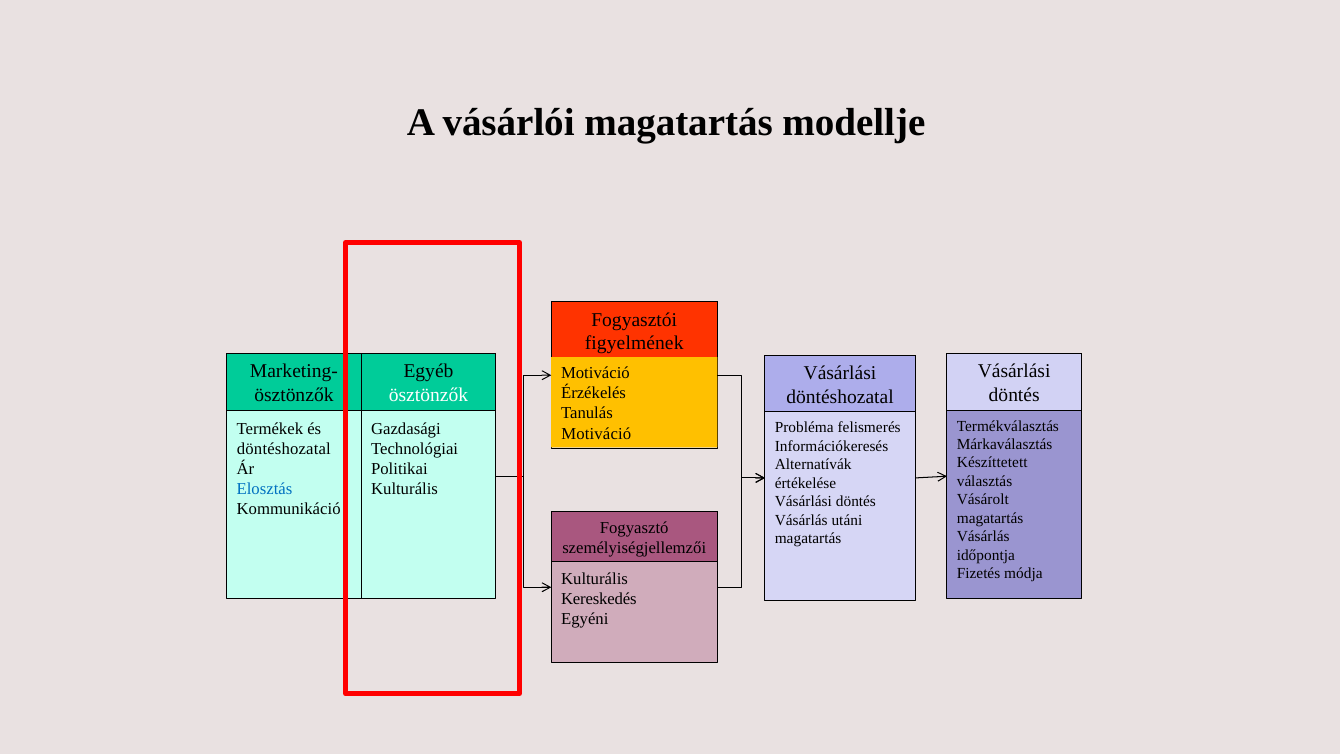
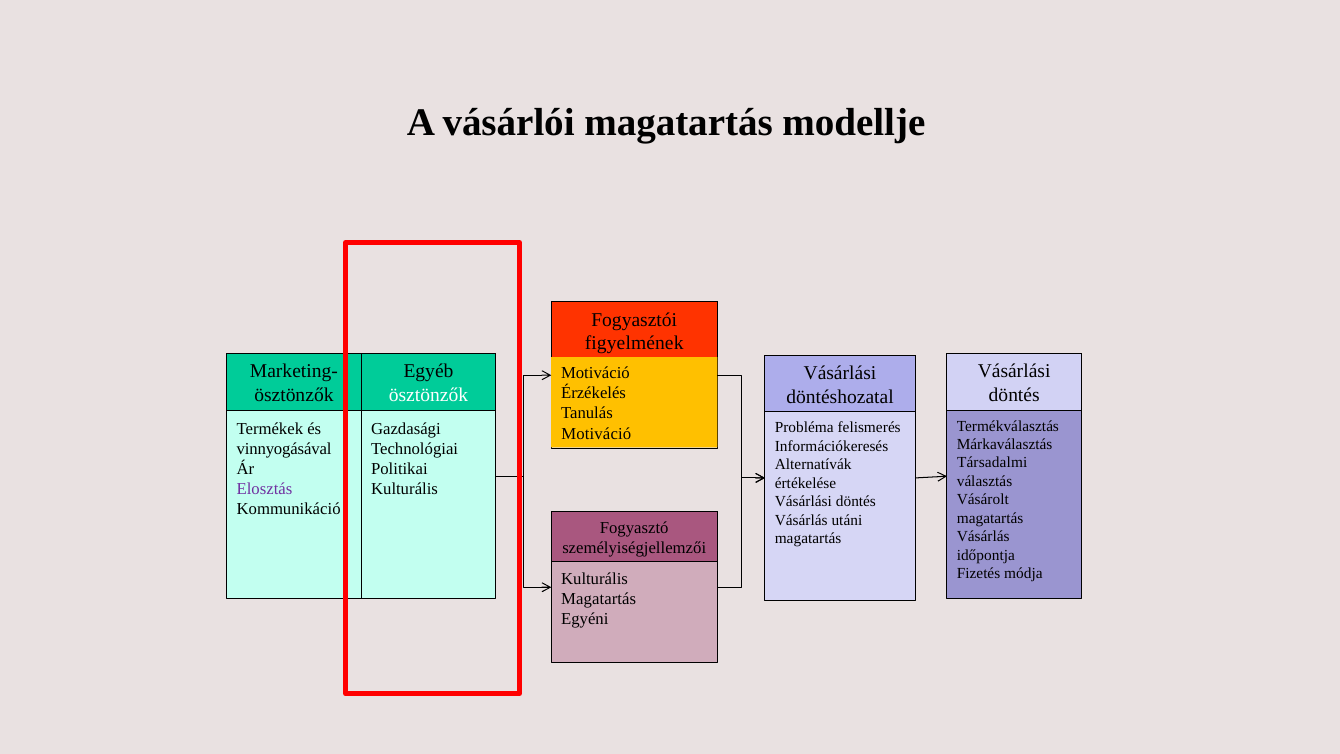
döntéshozatal at (284, 449): döntéshozatal -> vinnyogásával
Készíttetett: Készíttetett -> Társadalmi
Elosztás colour: blue -> purple
Kereskedés at (599, 599): Kereskedés -> Magatartás
